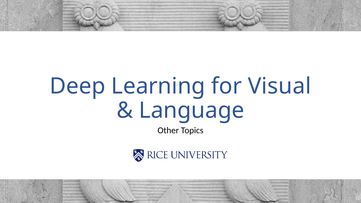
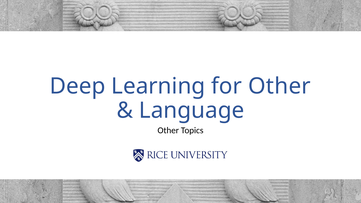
for Visual: Visual -> Other
